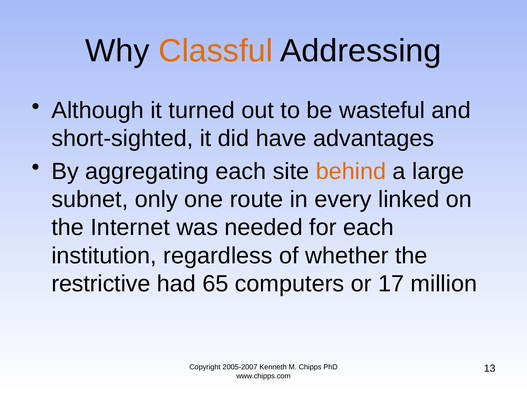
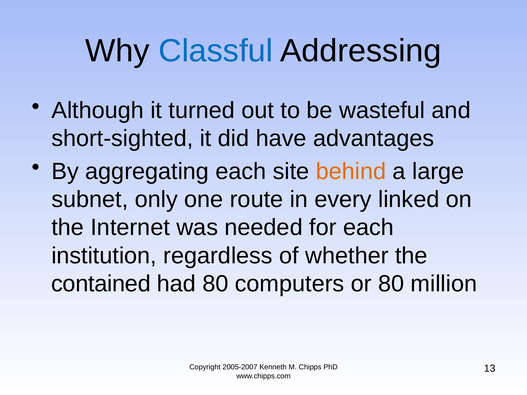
Classful colour: orange -> blue
restrictive: restrictive -> contained
had 65: 65 -> 80
or 17: 17 -> 80
